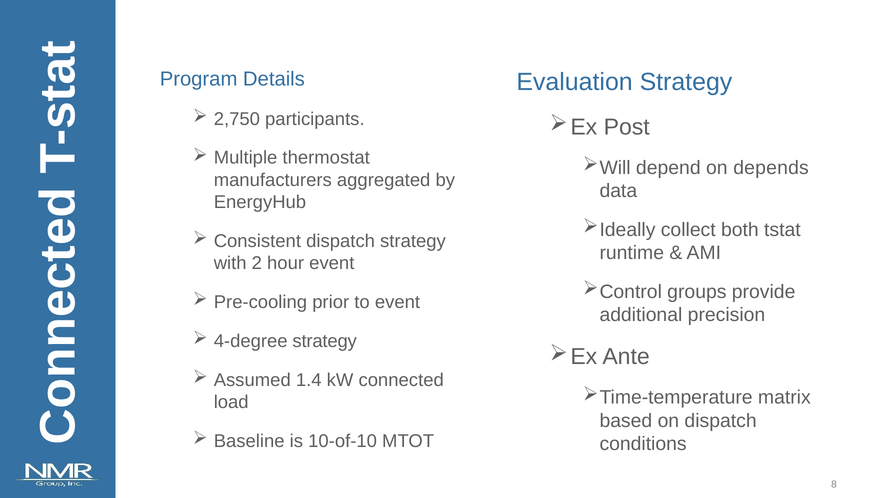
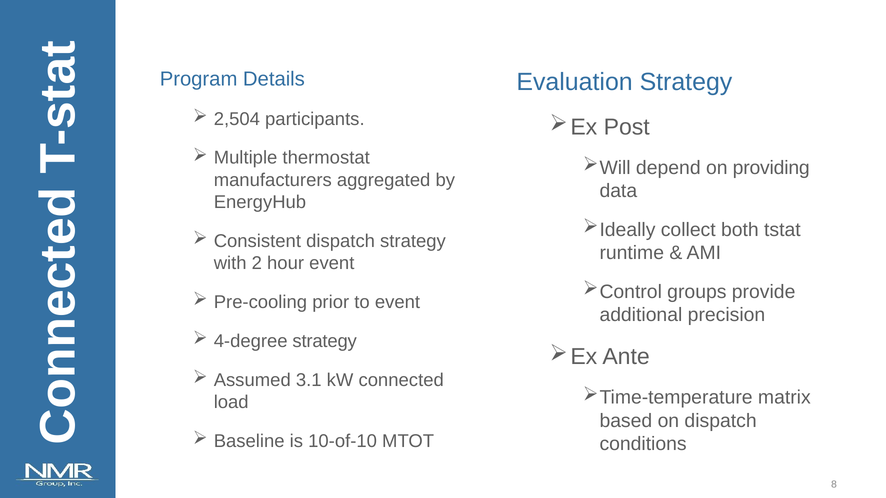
2,750: 2,750 -> 2,504
depends: depends -> providing
1.4: 1.4 -> 3.1
